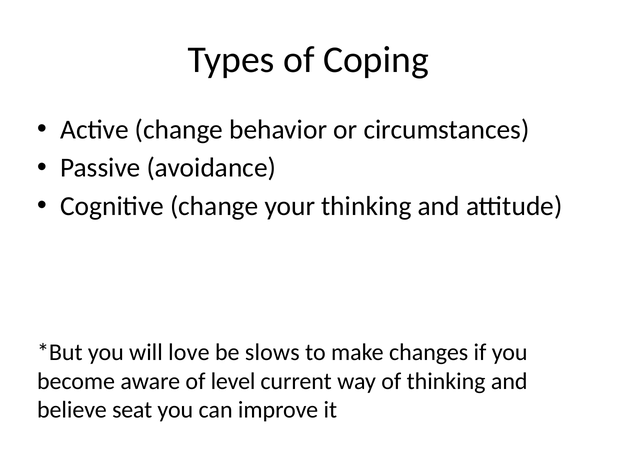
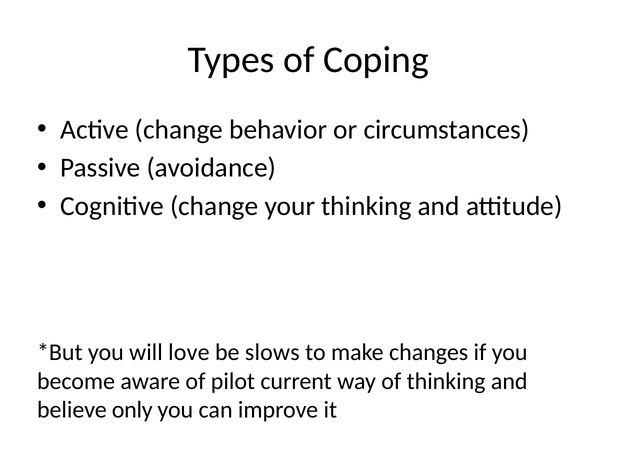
level: level -> pilot
seat: seat -> only
